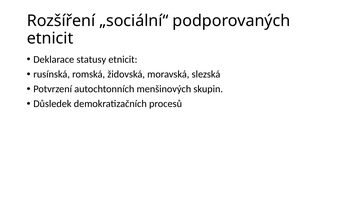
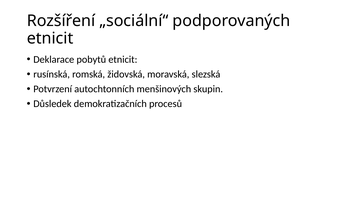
statusy: statusy -> pobytů
